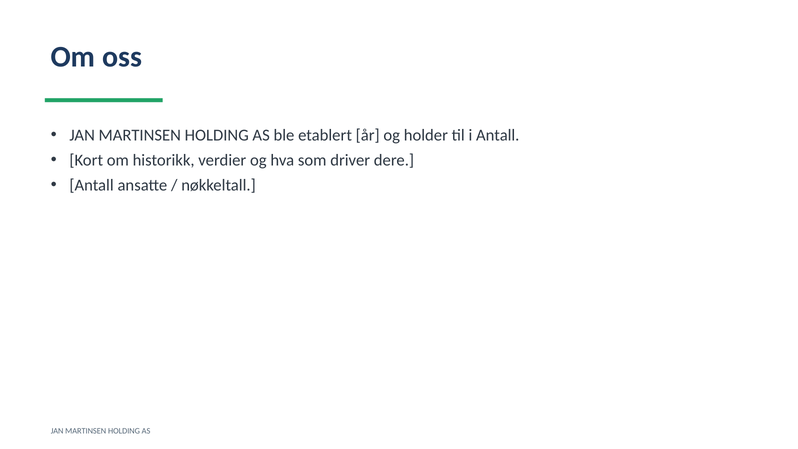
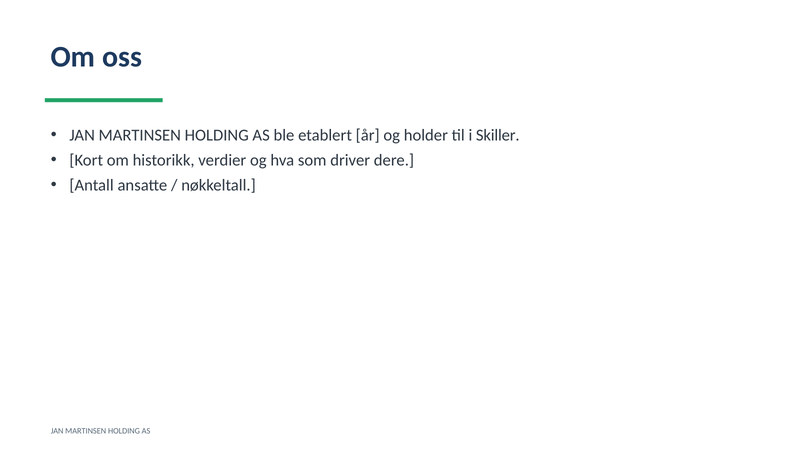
i Antall: Antall -> Skiller
